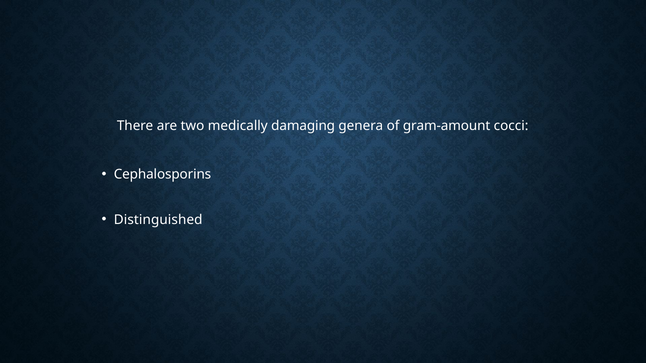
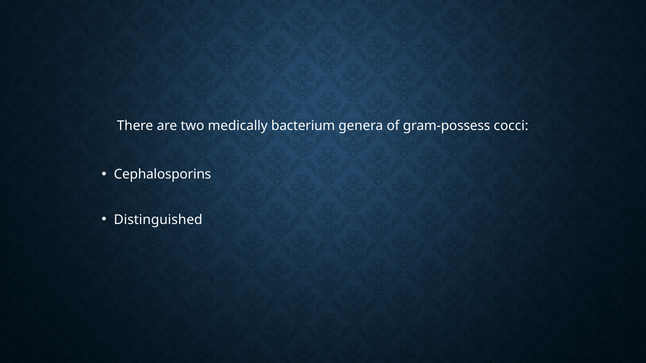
damaging: damaging -> bacterium
gram-amount: gram-amount -> gram-possess
